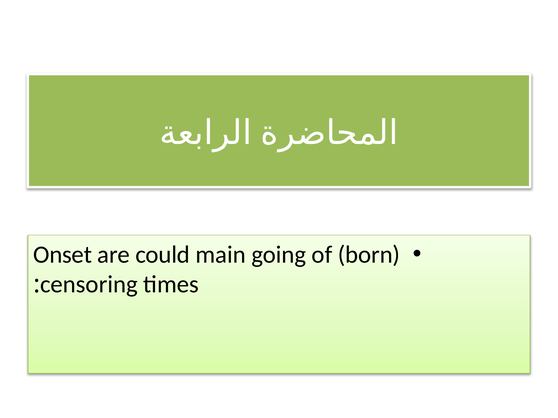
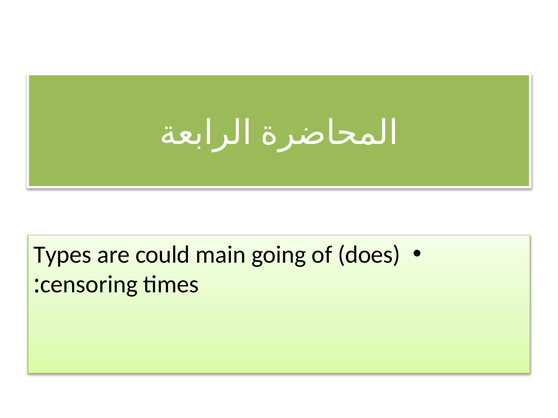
Onset: Onset -> Types
born: born -> does
